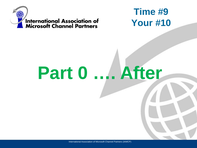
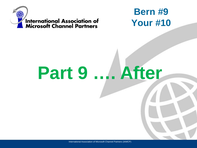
Time: Time -> Bern
0: 0 -> 9
